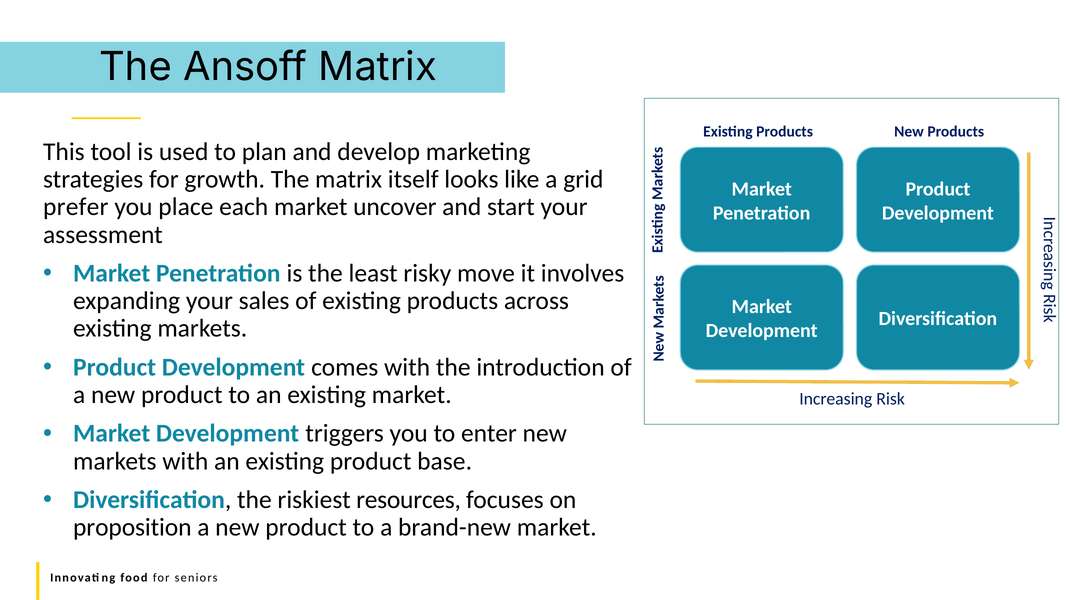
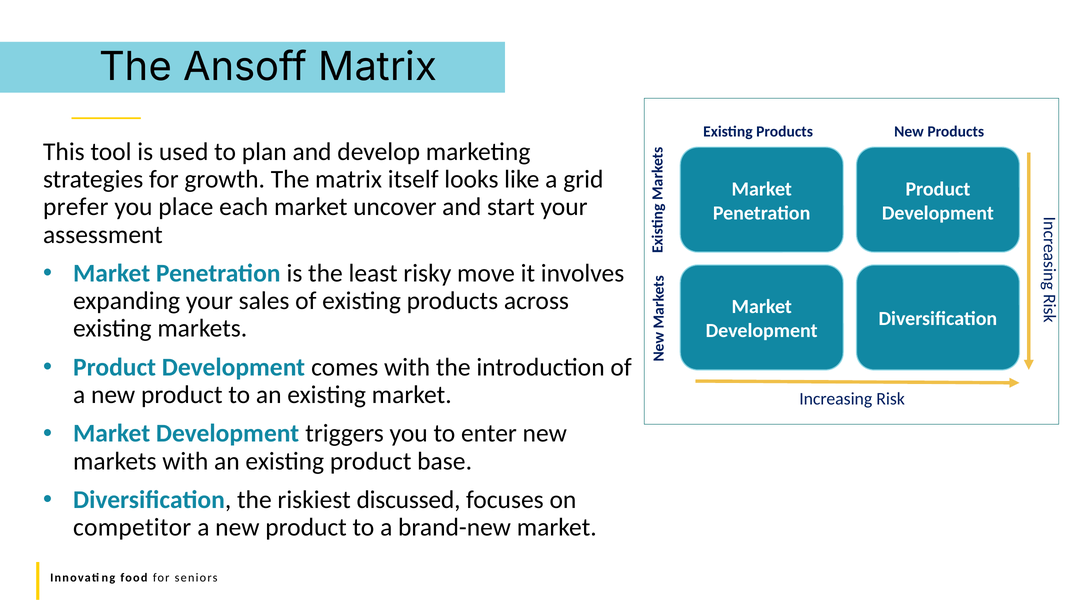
resources: resources -> discussed
proposition: proposition -> competitor
